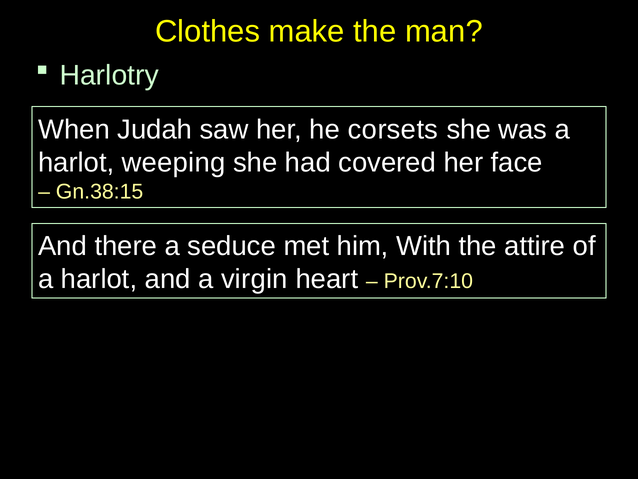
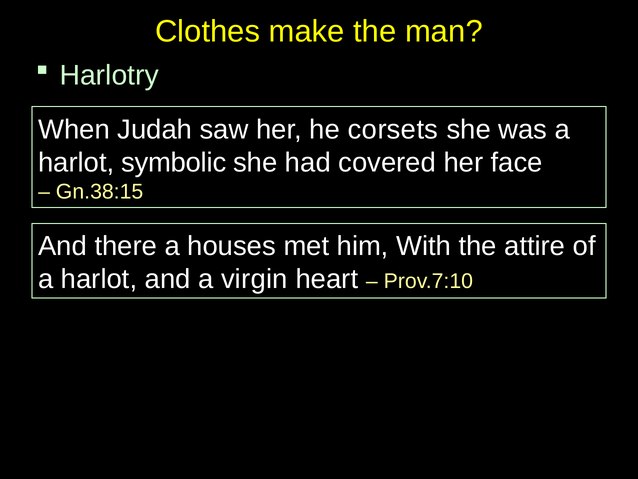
weeping: weeping -> symbolic
seduce: seduce -> houses
